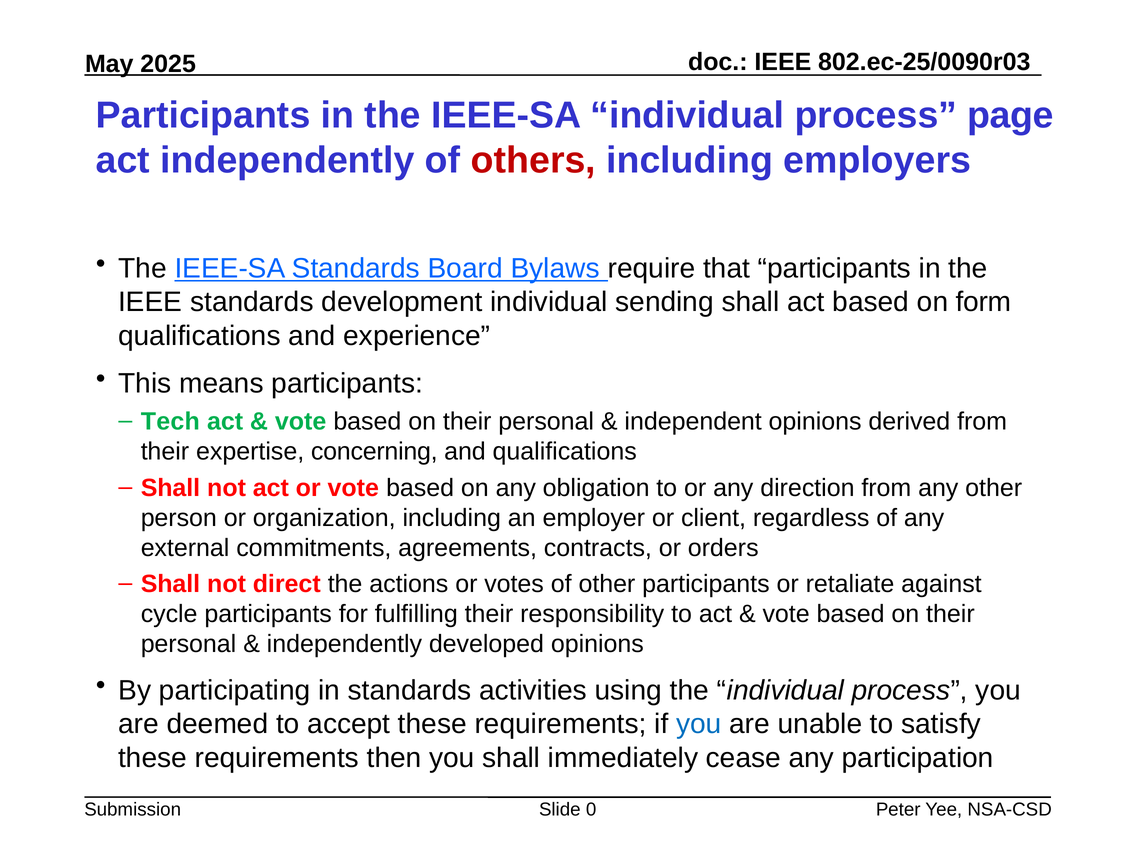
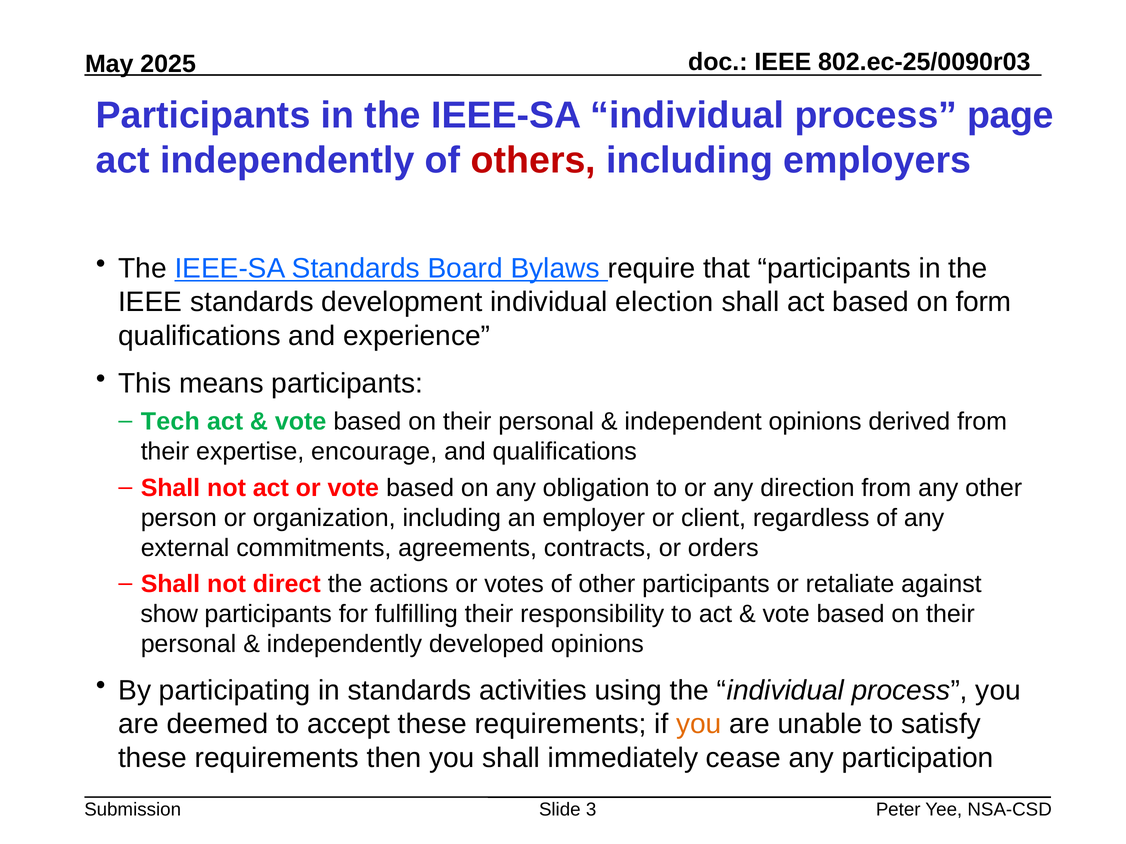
sending: sending -> election
concerning: concerning -> encourage
cycle: cycle -> show
you at (699, 724) colour: blue -> orange
0: 0 -> 3
